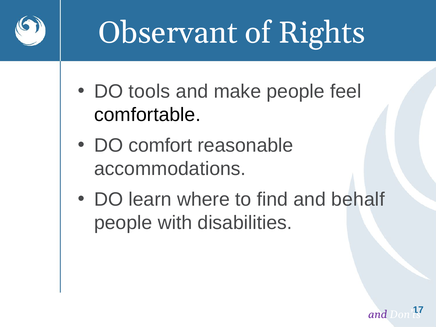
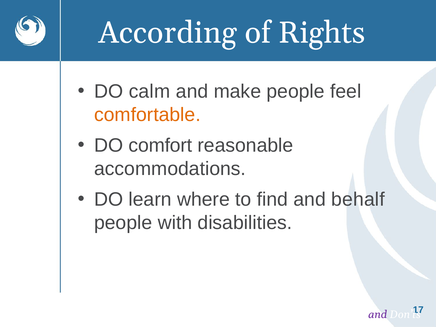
Observant: Observant -> According
tools: tools -> calm
comfortable colour: black -> orange
